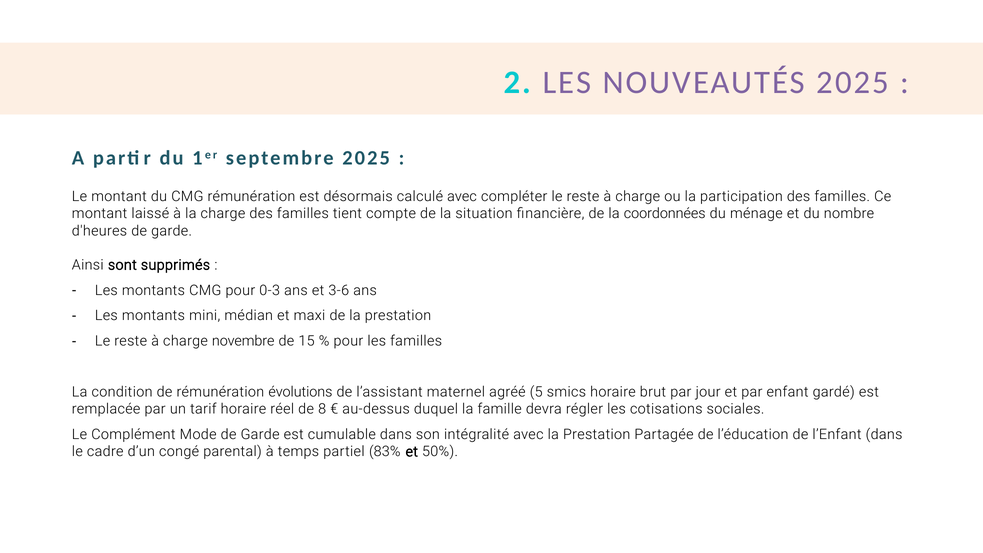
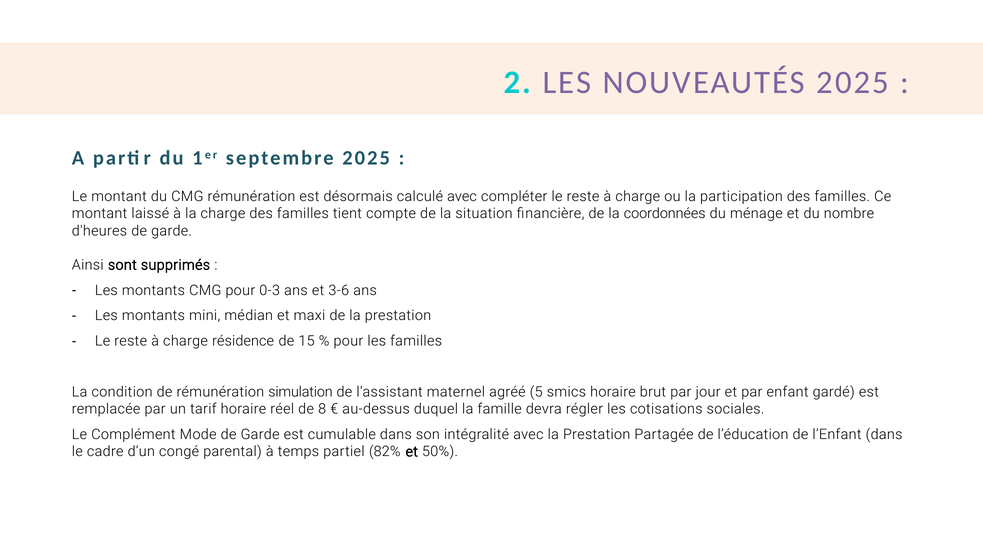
novembre: novembre -> résidence
évolutions: évolutions -> simulation
83%: 83% -> 82%
